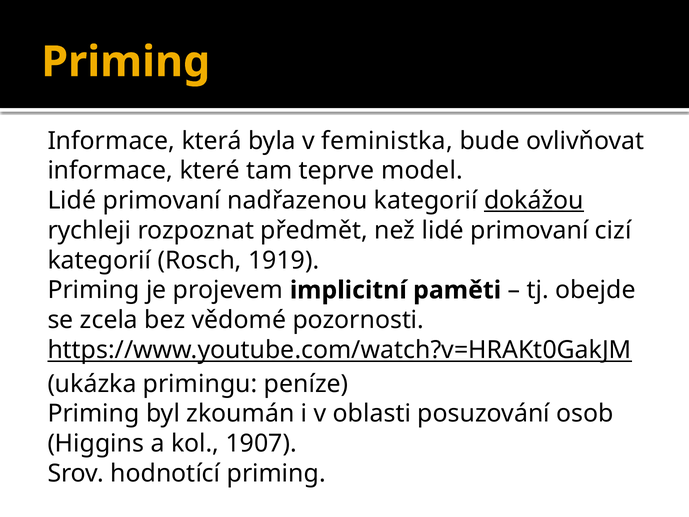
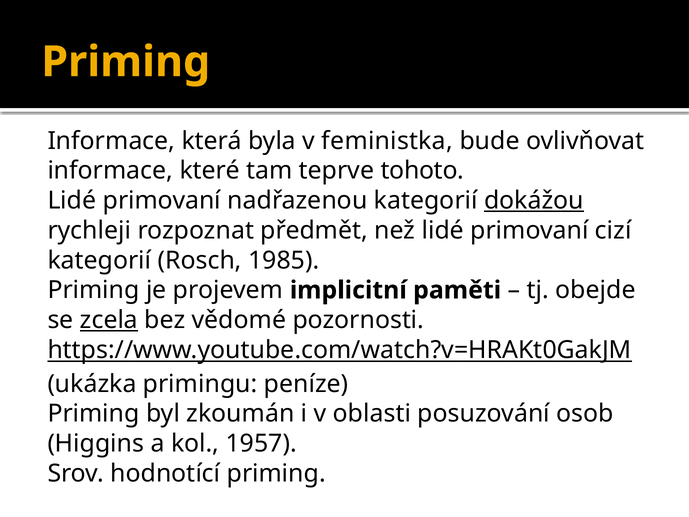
model: model -> tohoto
1919: 1919 -> 1985
zcela underline: none -> present
1907: 1907 -> 1957
